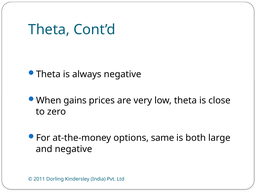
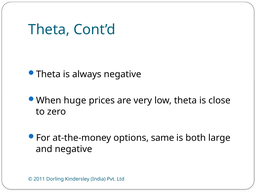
gains: gains -> huge
